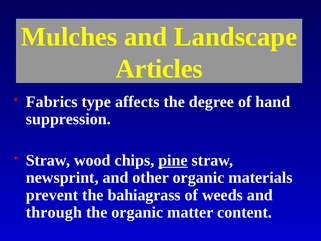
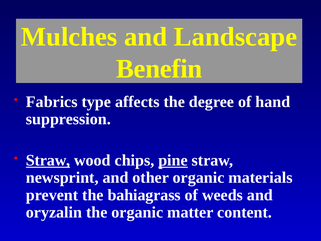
Articles: Articles -> Benefin
Straw at (48, 160) underline: none -> present
through: through -> oryzalin
